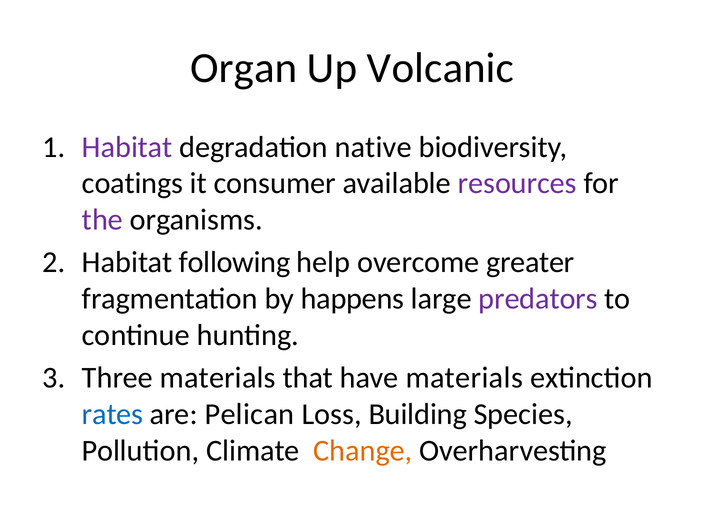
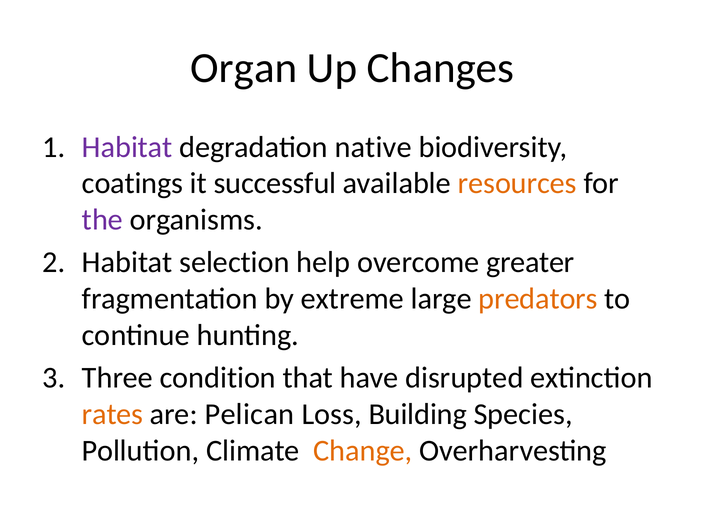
Volcanic: Volcanic -> Changes
consumer: consumer -> successful
resources colour: purple -> orange
following: following -> selection
happens: happens -> extreme
predators colour: purple -> orange
Three materials: materials -> condition
have materials: materials -> disrupted
rates colour: blue -> orange
